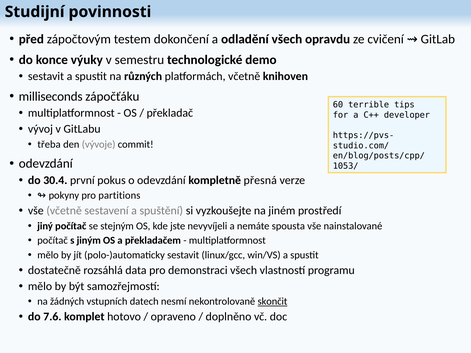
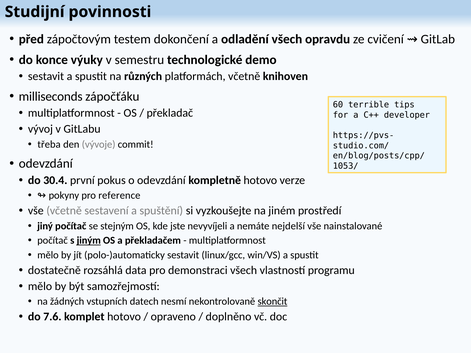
kompletně přesná: přesná -> hotovo
partitions: partitions -> reference
spousta: spousta -> nejdelší
jiným underline: none -> present
